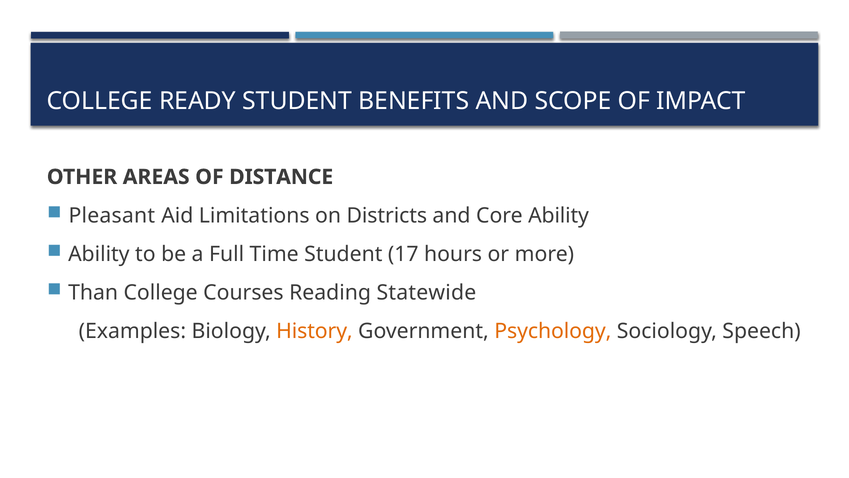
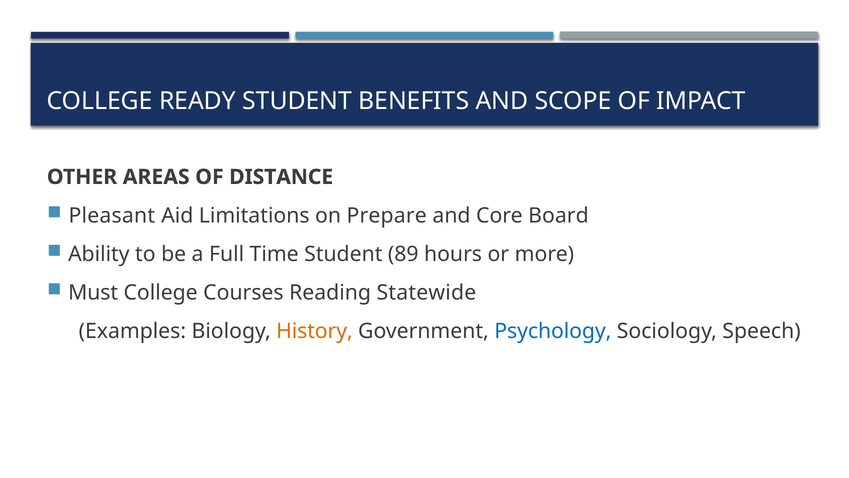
Districts: Districts -> Prepare
Core Ability: Ability -> Board
17: 17 -> 89
Than: Than -> Must
Psychology colour: orange -> blue
